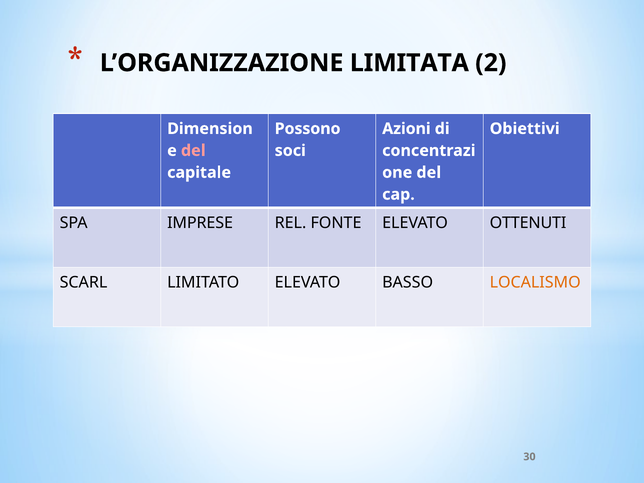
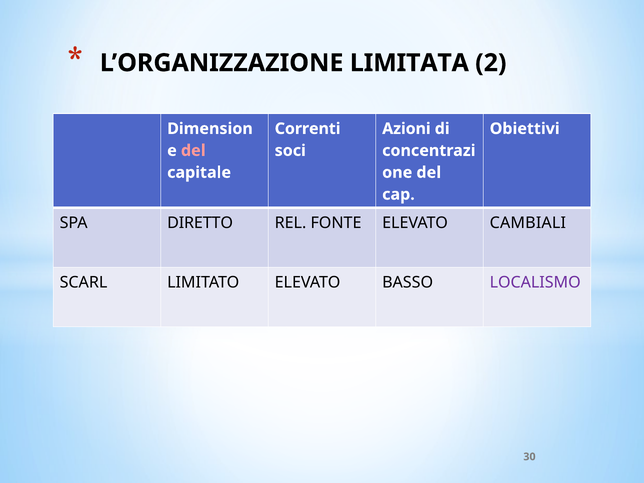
Possono: Possono -> Correnti
IMPRESE: IMPRESE -> DIRETTO
OTTENUTI: OTTENUTI -> CAMBIALI
LOCALISMO colour: orange -> purple
